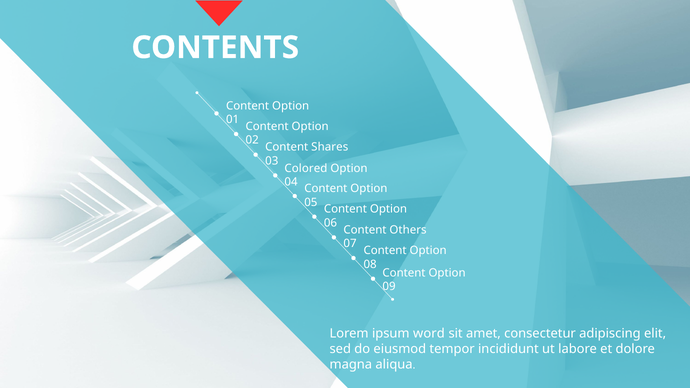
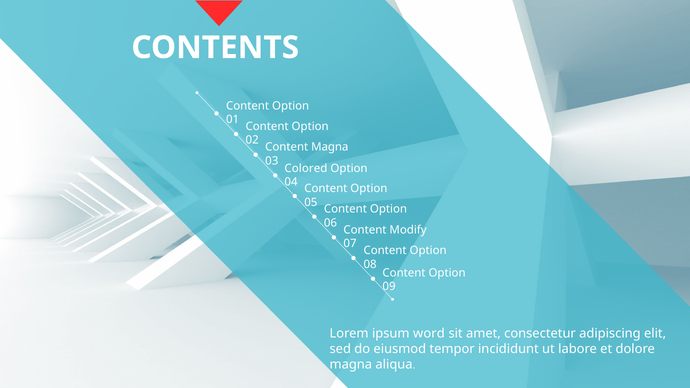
Content Shares: Shares -> Magna
Others: Others -> Modify
